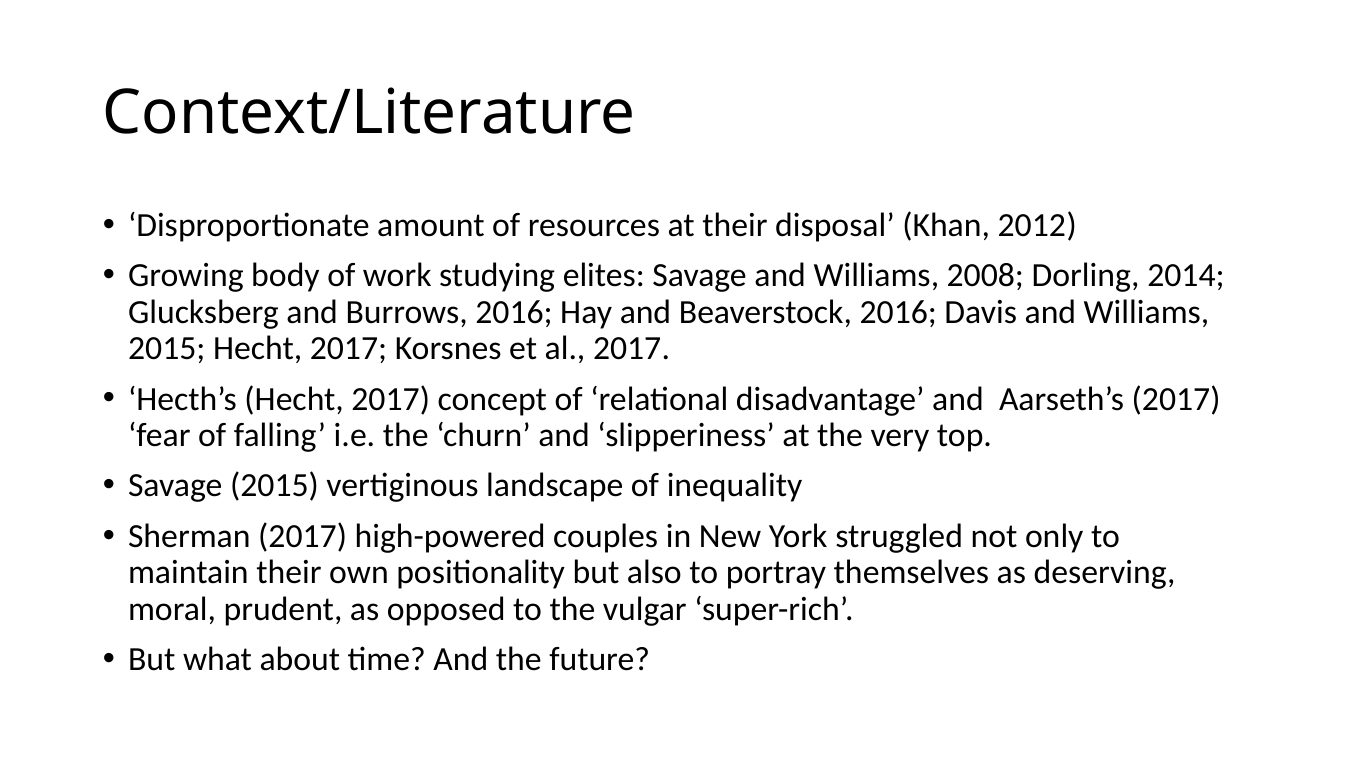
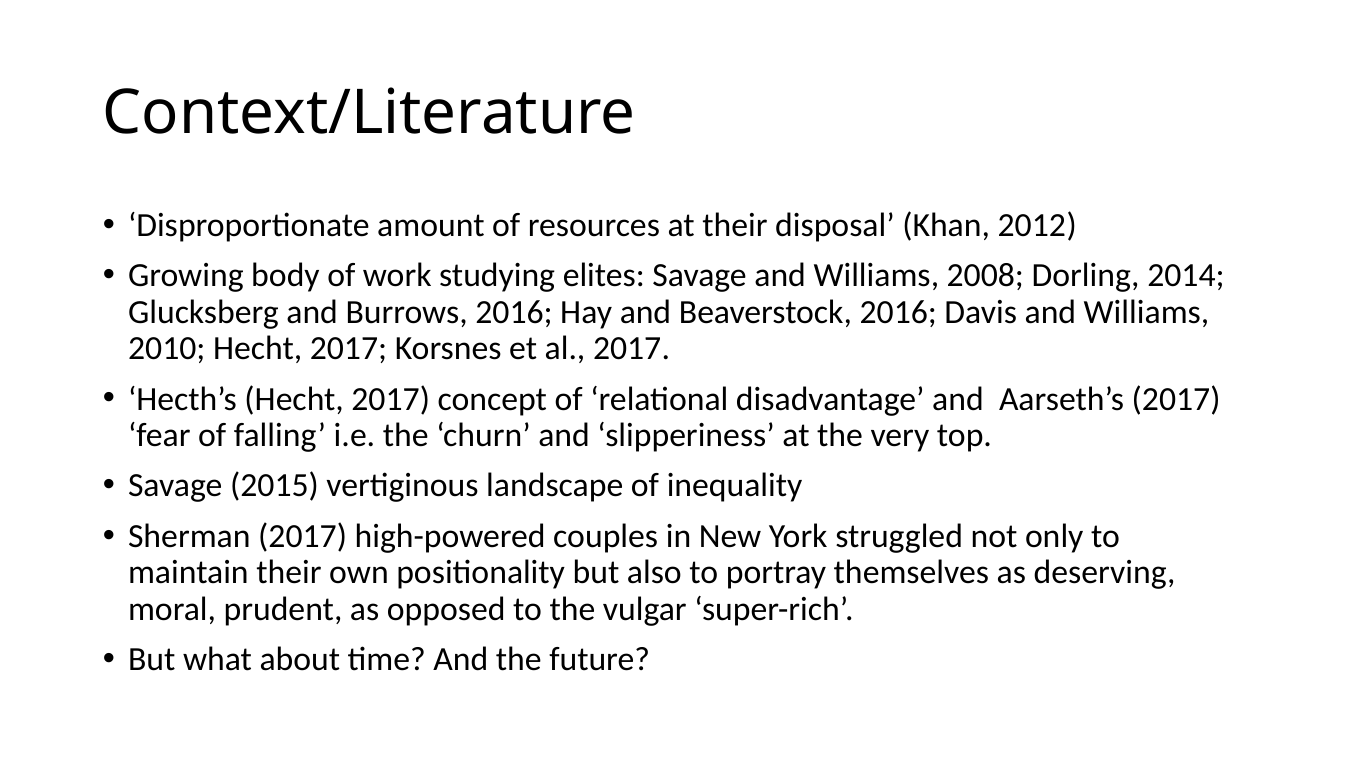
2015 at (167, 348): 2015 -> 2010
